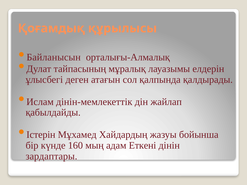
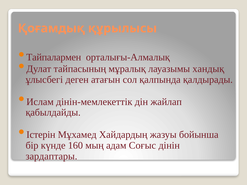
Байланысын: Байланысын -> Тайпалармен
елдерін: елдерін -> хандық
Еткені: Еткені -> Соғыс
